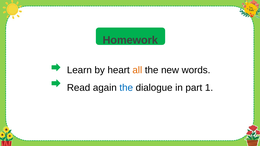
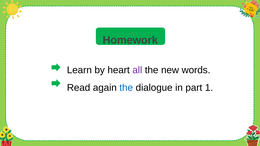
all colour: orange -> purple
